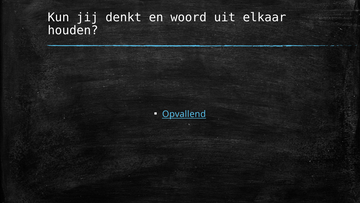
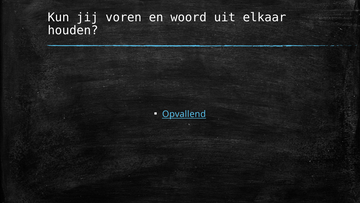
denkt: denkt -> voren
